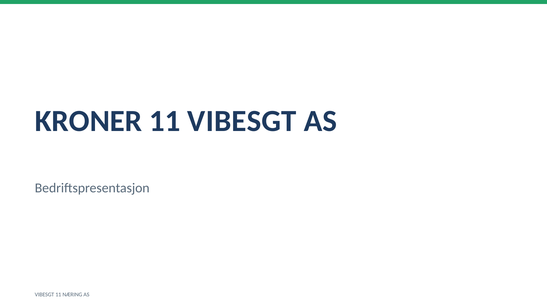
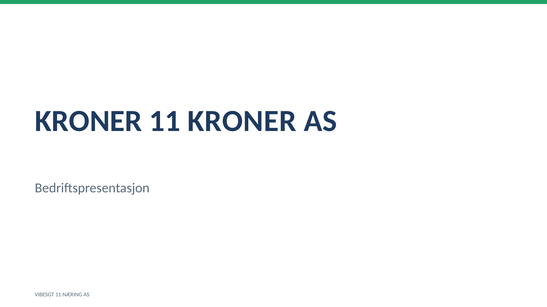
11 VIBESGT: VIBESGT -> KRONER
